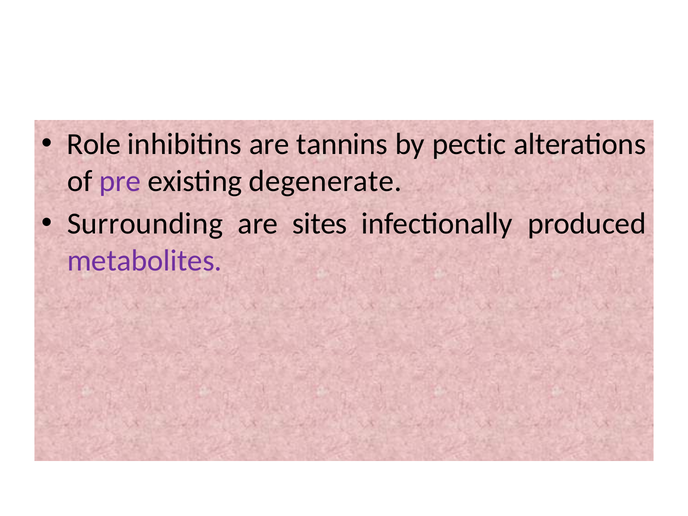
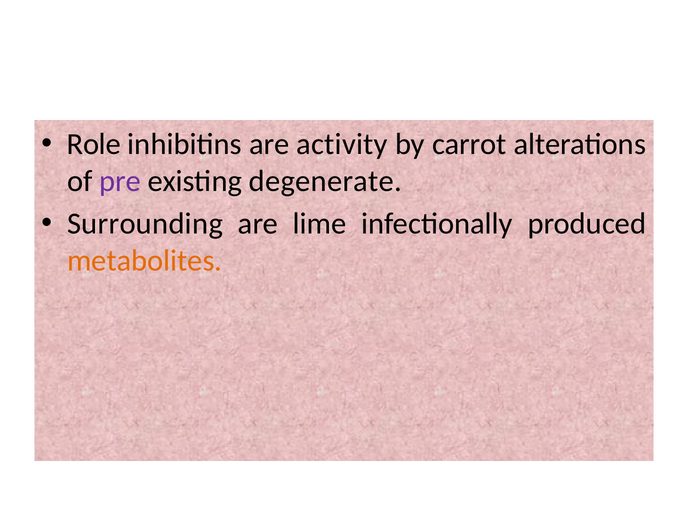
tannins: tannins -> activity
pectic: pectic -> carrot
sites: sites -> lime
metabolites colour: purple -> orange
